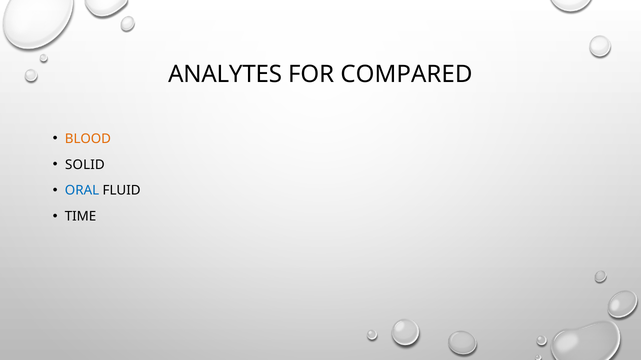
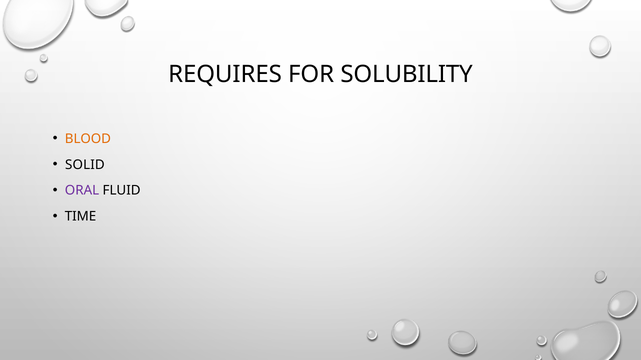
ANALYTES: ANALYTES -> REQUIRES
COMPARED: COMPARED -> SOLUBILITY
ORAL colour: blue -> purple
